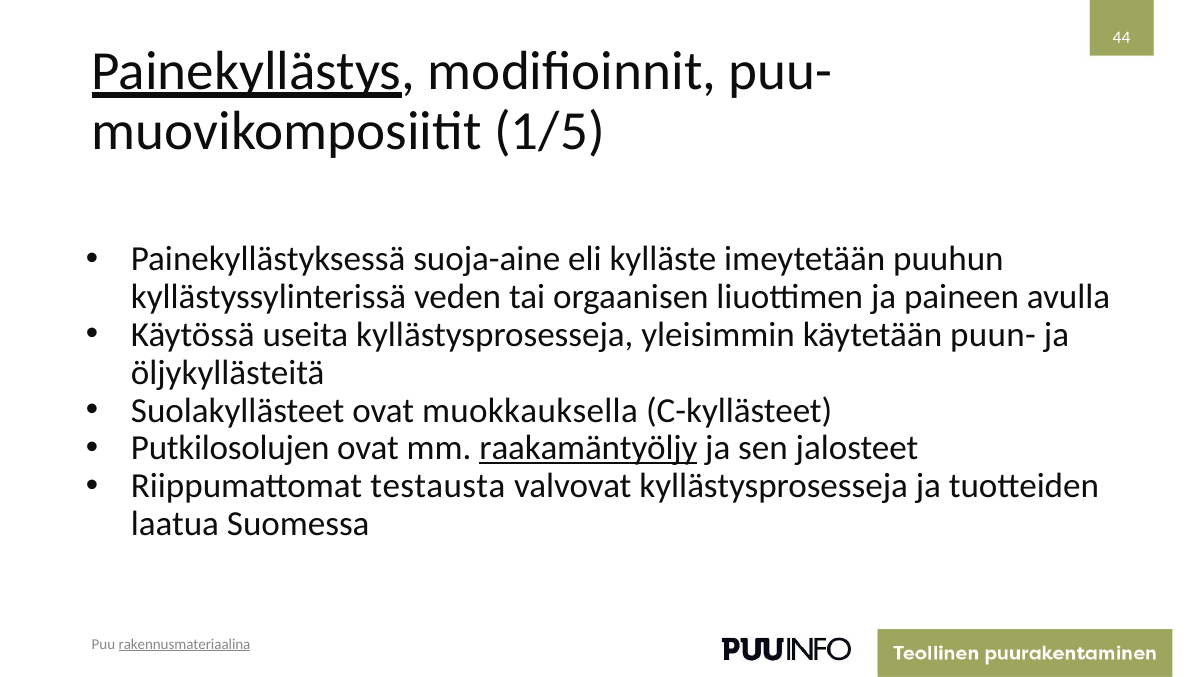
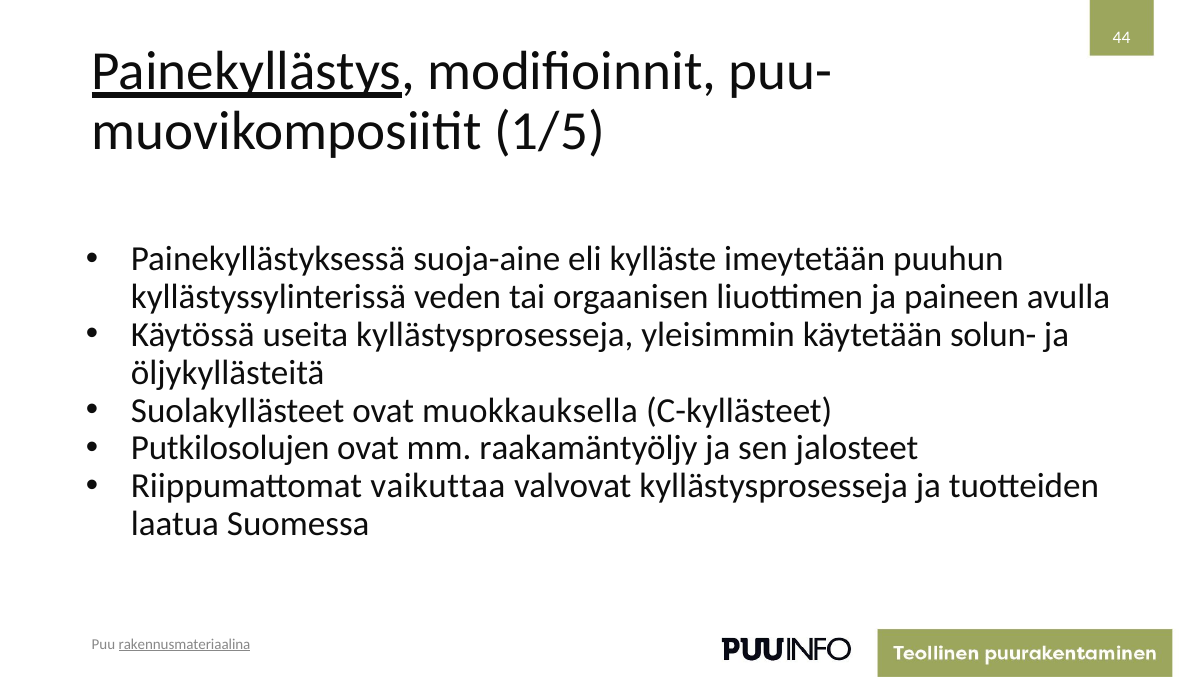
puun-: puun- -> solun-
raakamäntyöljy underline: present -> none
testausta: testausta -> vaikuttaa
